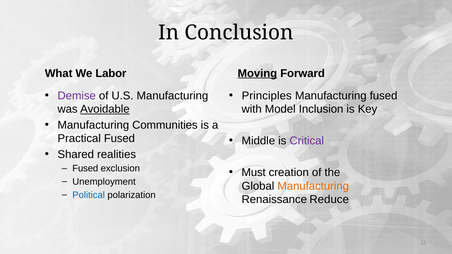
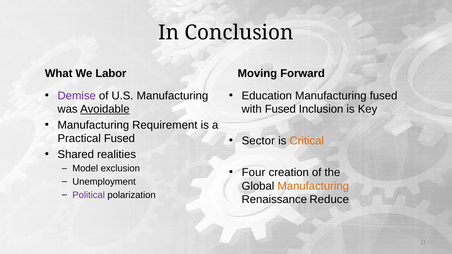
Moving underline: present -> none
Principles: Principles -> Education
with Model: Model -> Fused
Communities: Communities -> Requirement
Middle: Middle -> Sector
Critical colour: purple -> orange
Fused at (85, 169): Fused -> Model
Must: Must -> Four
Political colour: blue -> purple
